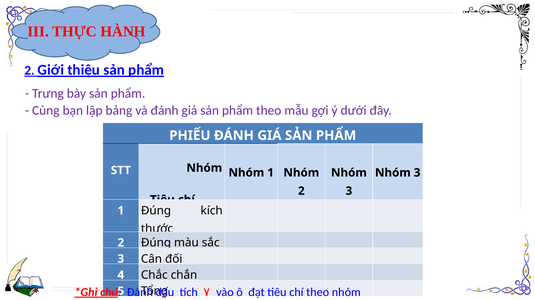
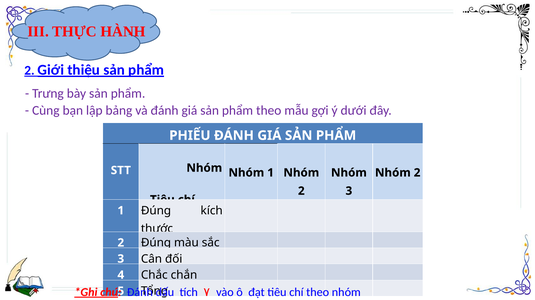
3 at (417, 173): 3 -> 2
